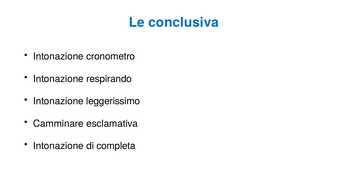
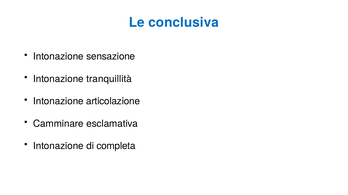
cronometro: cronometro -> sensazione
respirando: respirando -> tranquillità
leggerissimo: leggerissimo -> articolazione
